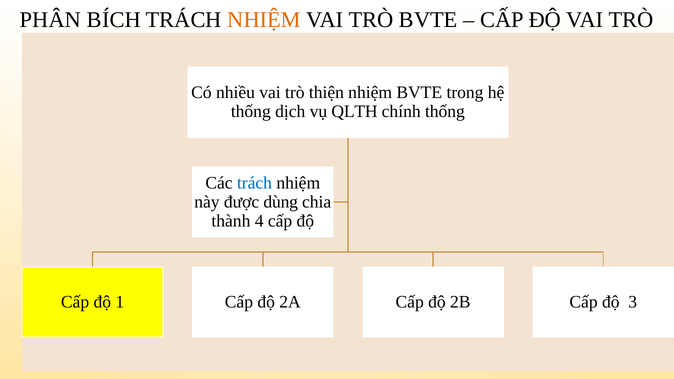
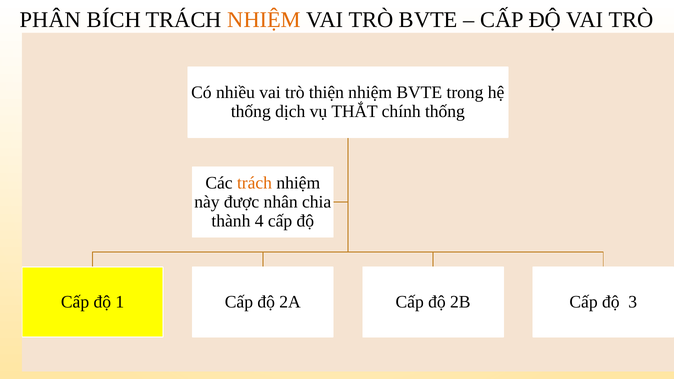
QLTH: QLTH -> THẮT
trách at (255, 183) colour: blue -> orange
dùng: dùng -> nhân
